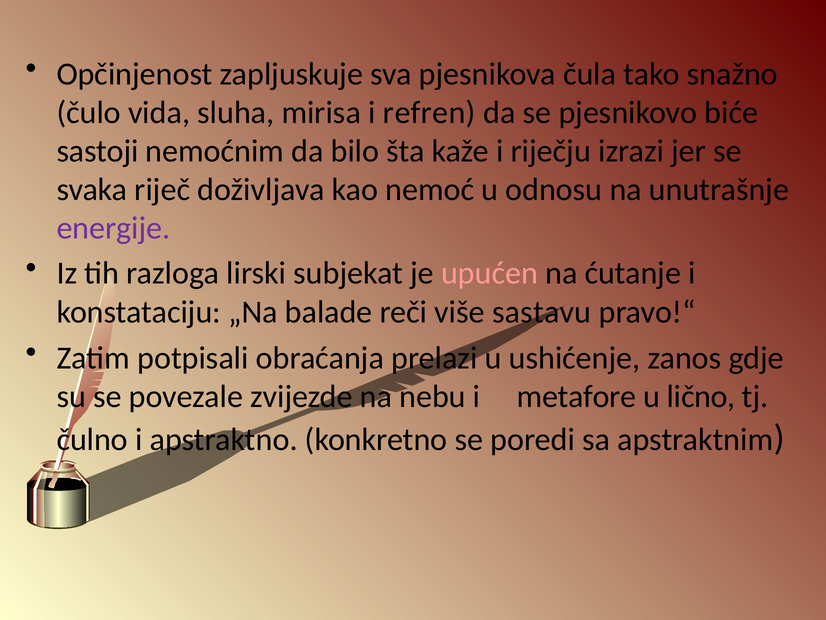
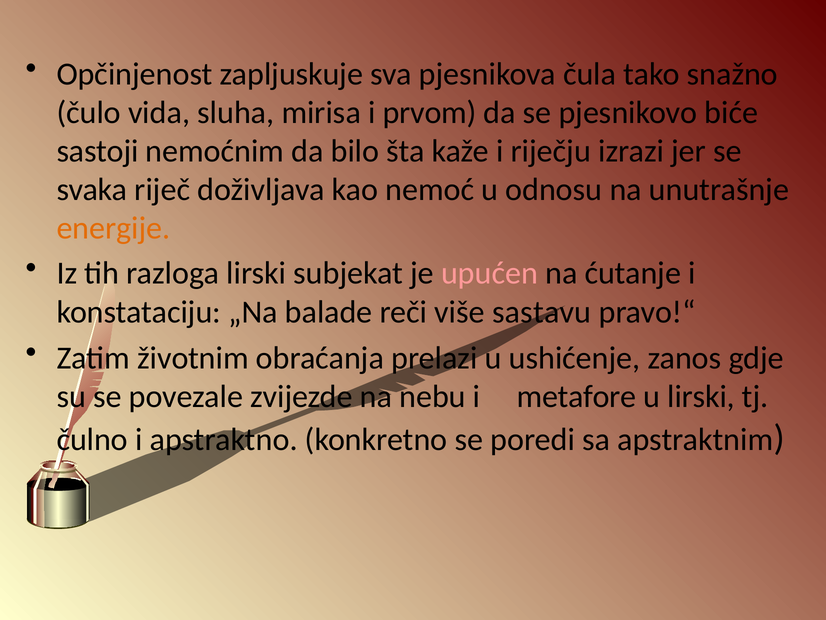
refren: refren -> prvom
energije colour: purple -> orange
potpisali: potpisali -> životnim
u lično: lično -> lirski
